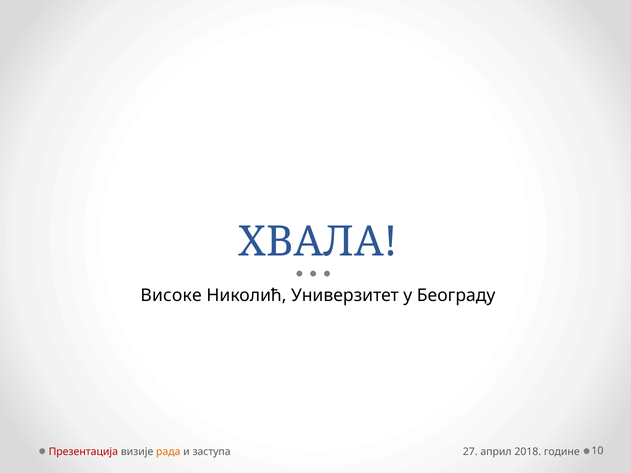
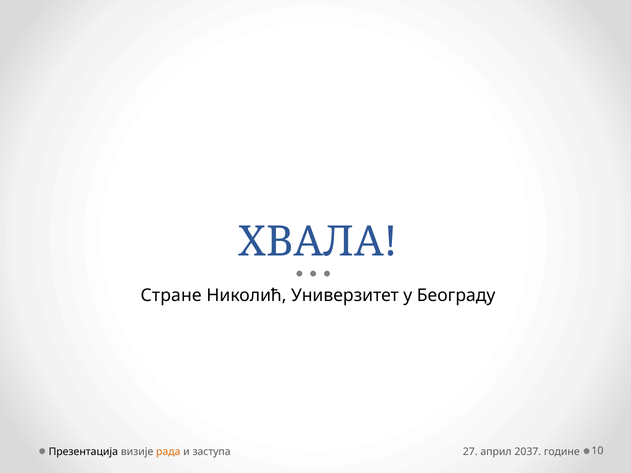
Високе: Високе -> Стране
Презентација colour: red -> black
2018: 2018 -> 2037
